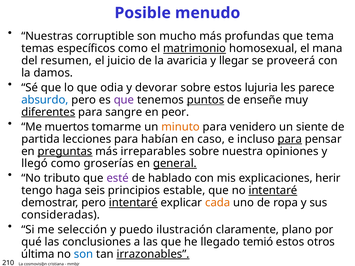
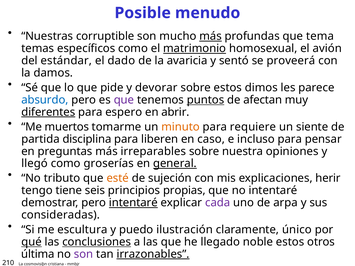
más at (211, 36) underline: none -> present
mana: mana -> avión
resumen: resumen -> estándar
juicio: juicio -> dado
llegar: llegar -> sentó
odia: odia -> pide
lujuria: lujuria -> dimos
enseñe: enseñe -> afectan
sangre: sangre -> espero
peor: peor -> abrir
venidero: venidero -> requiere
lecciones: lecciones -> disciplina
habían: habían -> liberen
para at (290, 139) underline: present -> none
preguntas underline: present -> none
esté colour: purple -> orange
hablado: hablado -> sujeción
haga: haga -> tiene
estable: estable -> propias
intentaré at (273, 191) underline: present -> none
cada colour: orange -> purple
ropa: ropa -> arpa
selección: selección -> escultura
plano: plano -> único
qué underline: none -> present
conclusiones underline: none -> present
temió: temió -> noble
son at (84, 254) colour: blue -> purple
